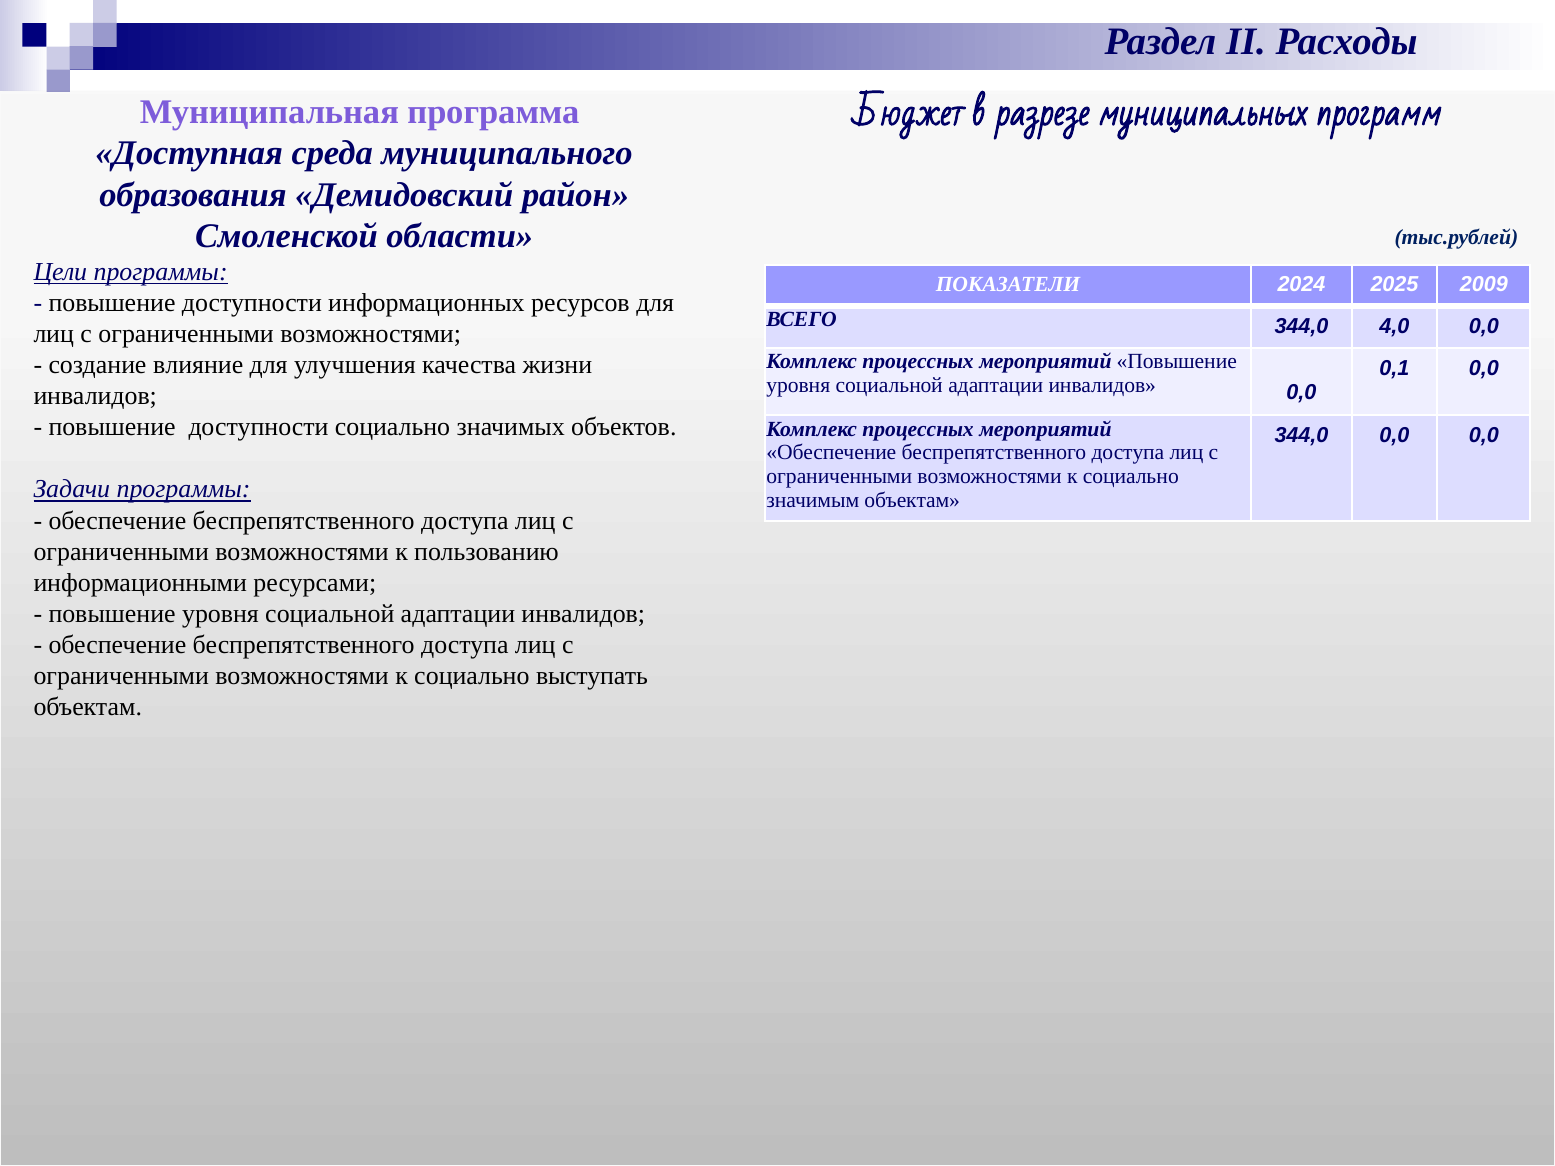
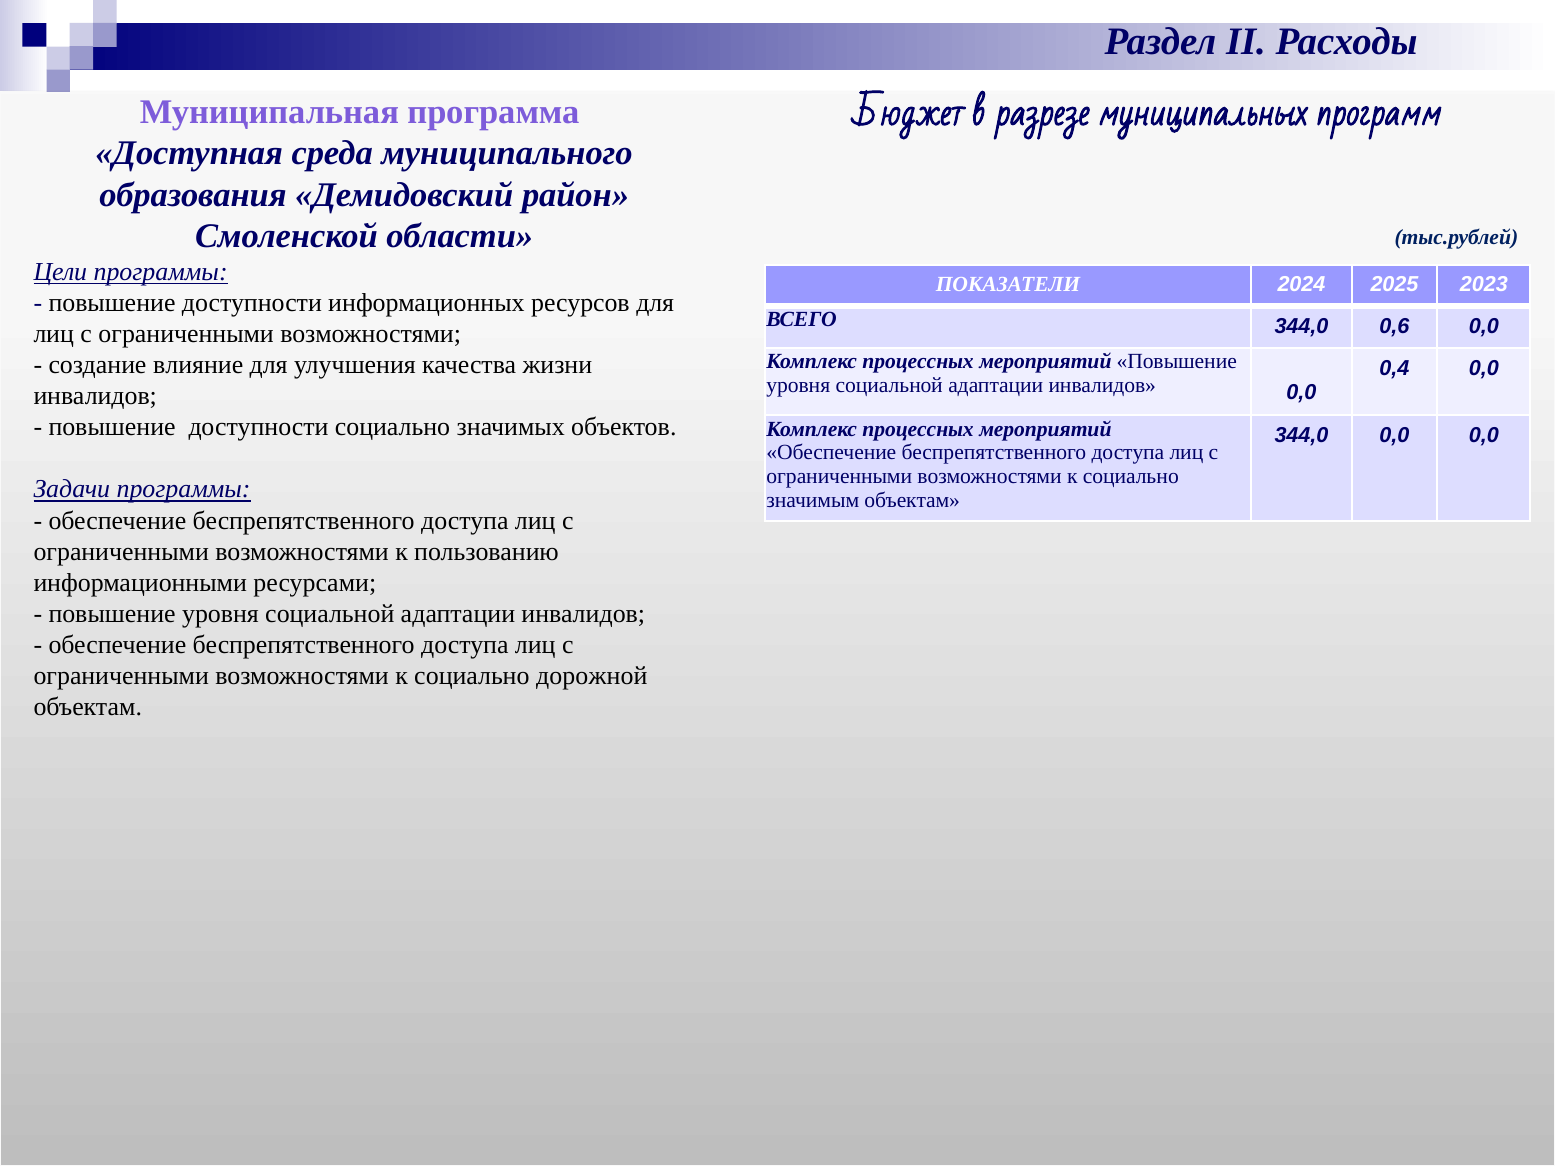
2009: 2009 -> 2023
4,0: 4,0 -> 0,6
0,1: 0,1 -> 0,4
выступать: выступать -> дорожной
